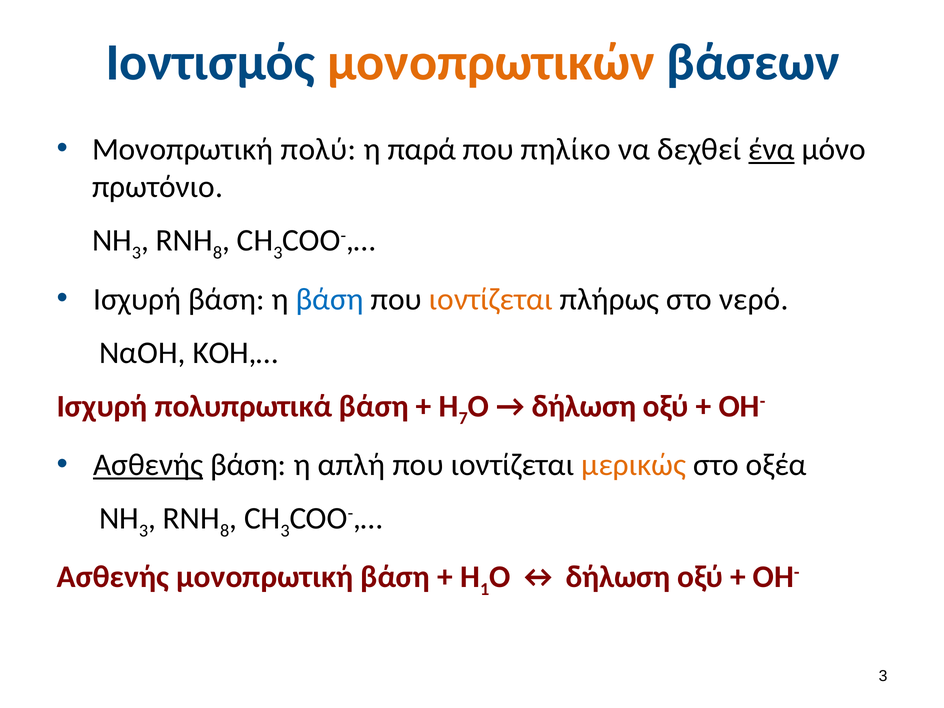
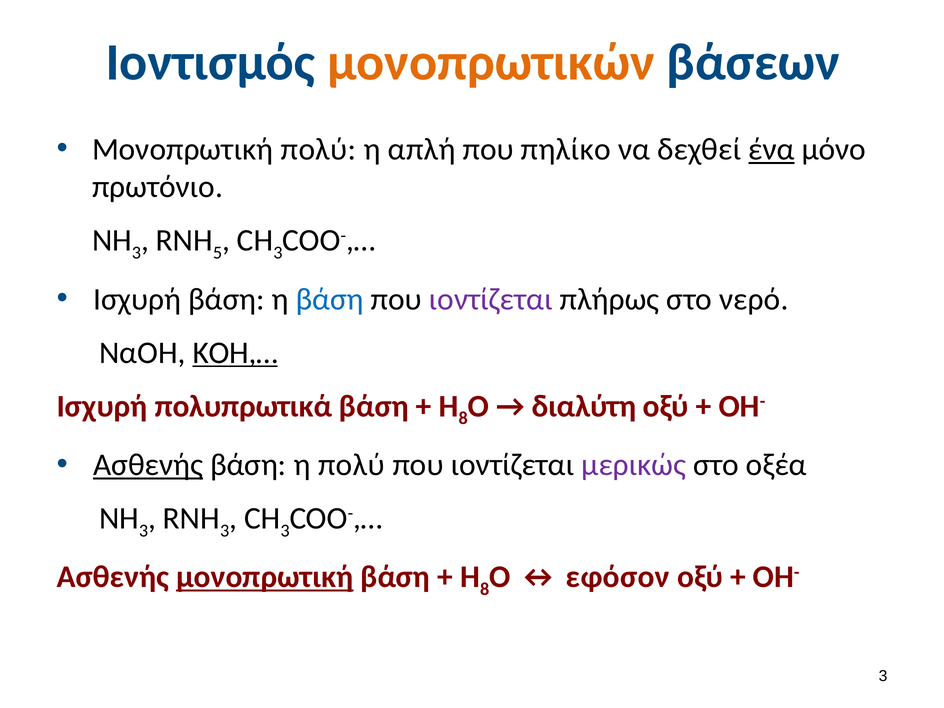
παρά: παρά -> απλή
8 at (218, 253): 8 -> 5
ιοντίζεται at (491, 299) colour: orange -> purple
ΚΟΗ,… underline: none -> present
7 at (463, 418): 7 -> 8
δήλωση at (584, 406): δήλωση -> διαλύτη
η απλή: απλή -> πολύ
μερικώς colour: orange -> purple
8 at (225, 531): 8 -> 3
μονοπρωτική at (265, 577) underline: none -> present
1 at (485, 589): 1 -> 8
δήλωση at (618, 577): δήλωση -> εφόσον
